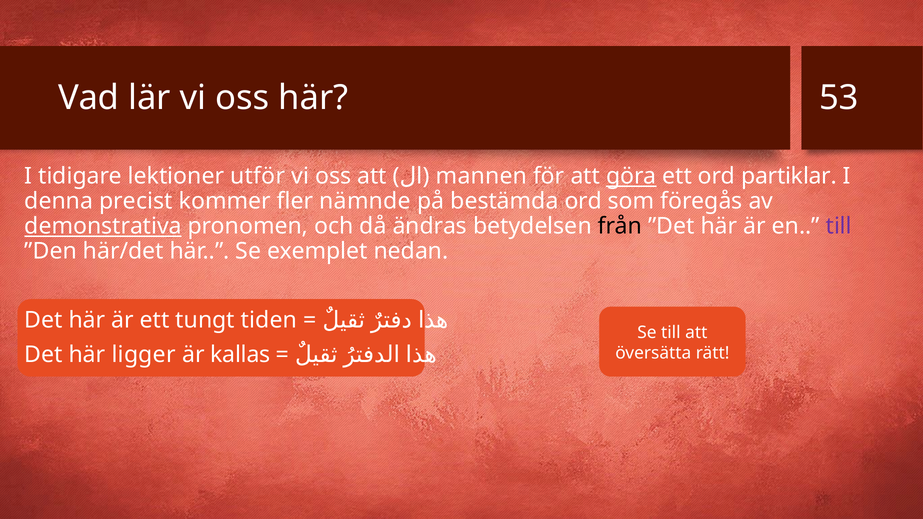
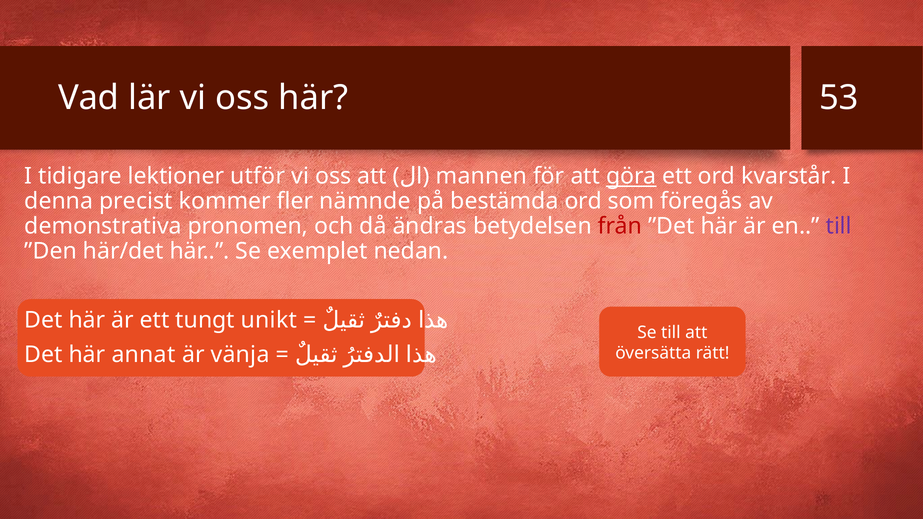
partiklar: partiklar -> kvarstår
demonstrativa underline: present -> none
från colour: black -> red
tiden: tiden -> unikt
ligger: ligger -> annat
kallas: kallas -> vänja
